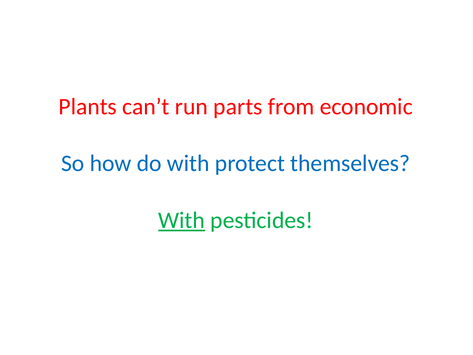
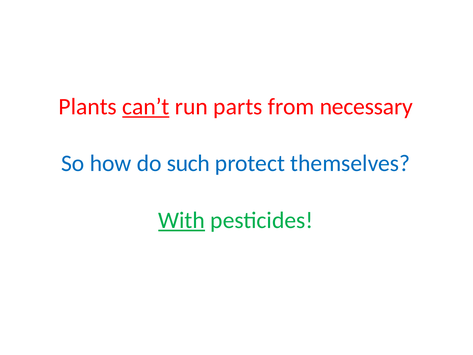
can’t underline: none -> present
economic: economic -> necessary
do with: with -> such
